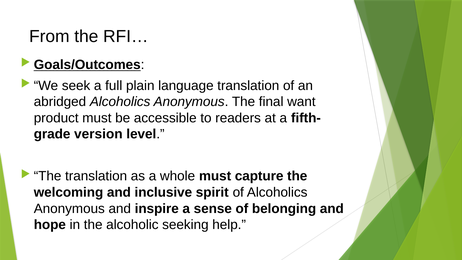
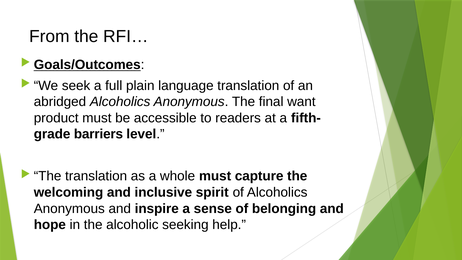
version: version -> barriers
